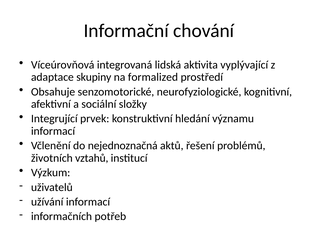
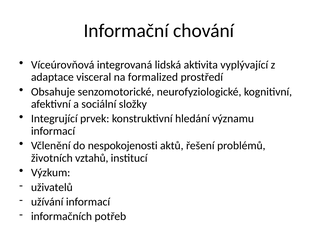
skupiny: skupiny -> visceral
nejednoznačná: nejednoznačná -> nespokojenosti
